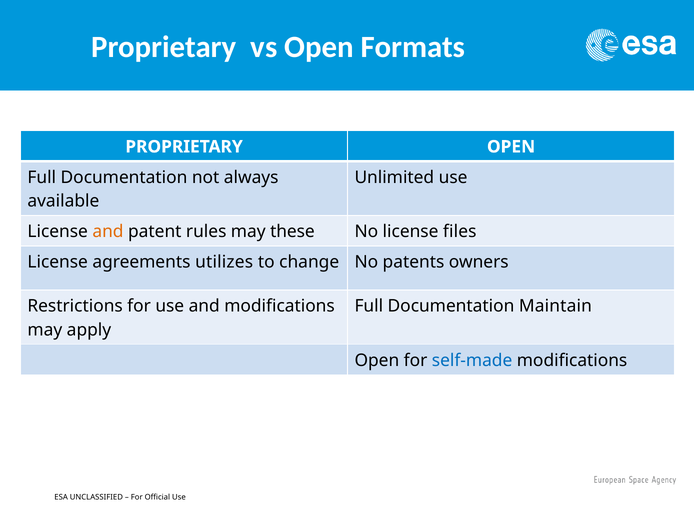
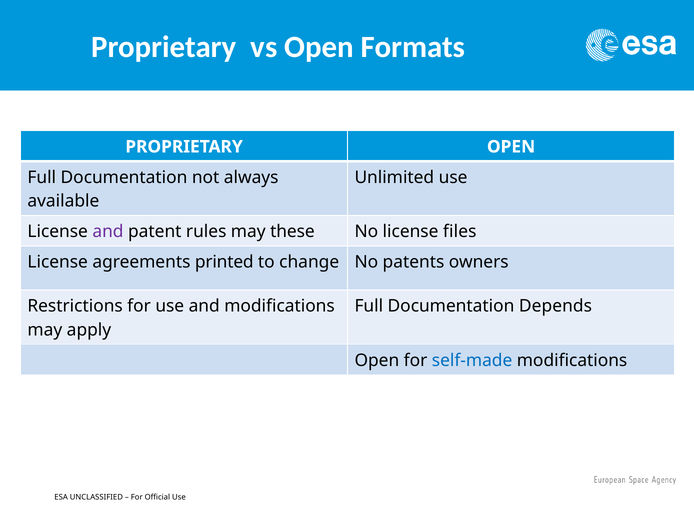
and at (108, 231) colour: orange -> purple
utilizes: utilizes -> printed
Maintain: Maintain -> Depends
